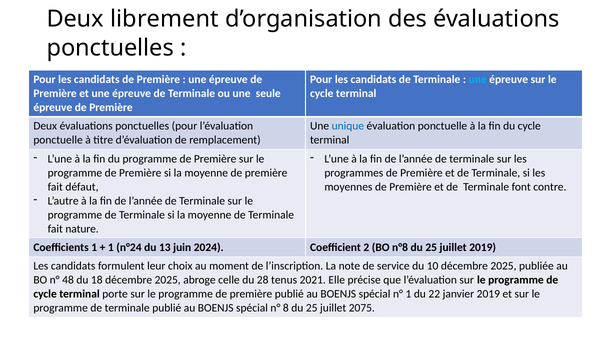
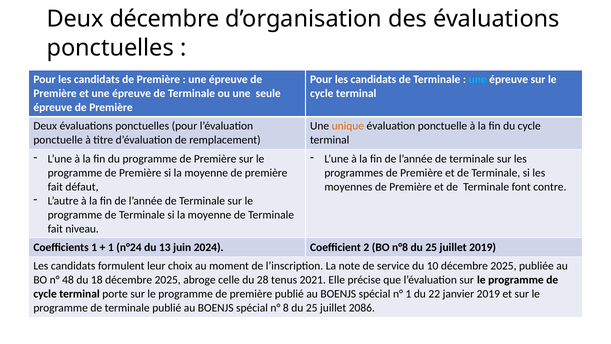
Deux librement: librement -> décembre
unique colour: blue -> orange
nature: nature -> niveau
2075: 2075 -> 2086
